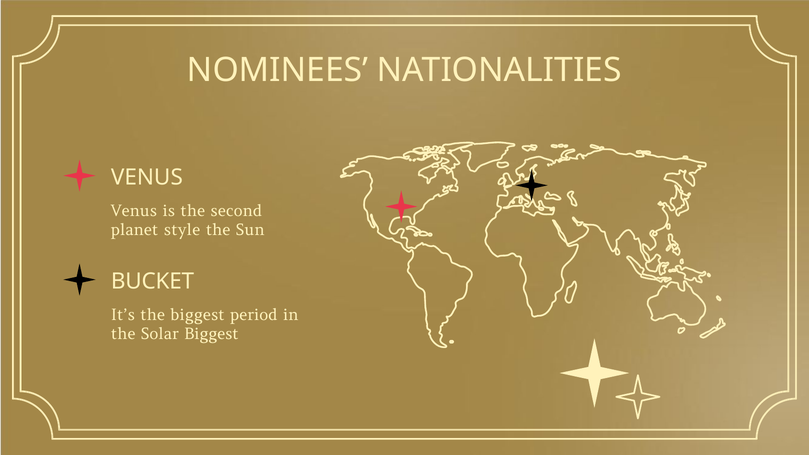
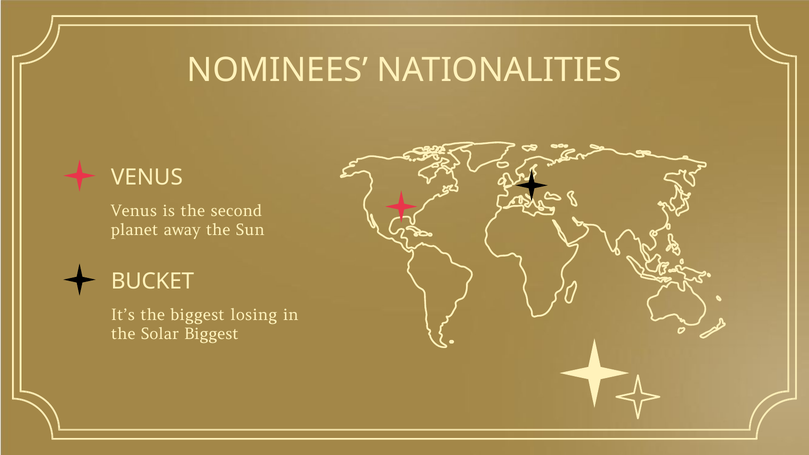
style: style -> away
period: period -> losing
